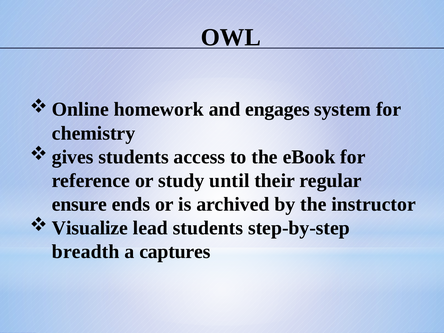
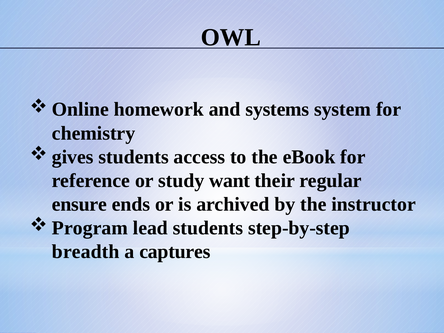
engages: engages -> systems
until: until -> want
Visualize: Visualize -> Program
